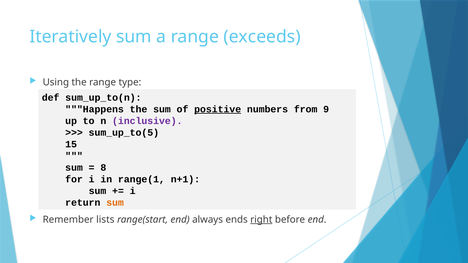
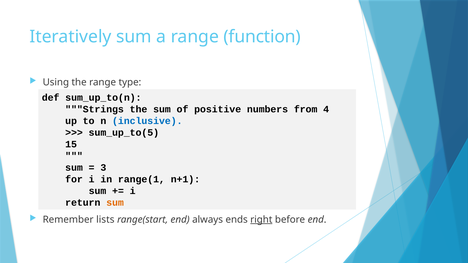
exceeds: exceeds -> function
Happens: Happens -> Strings
positive underline: present -> none
9: 9 -> 4
inclusive colour: purple -> blue
8: 8 -> 3
